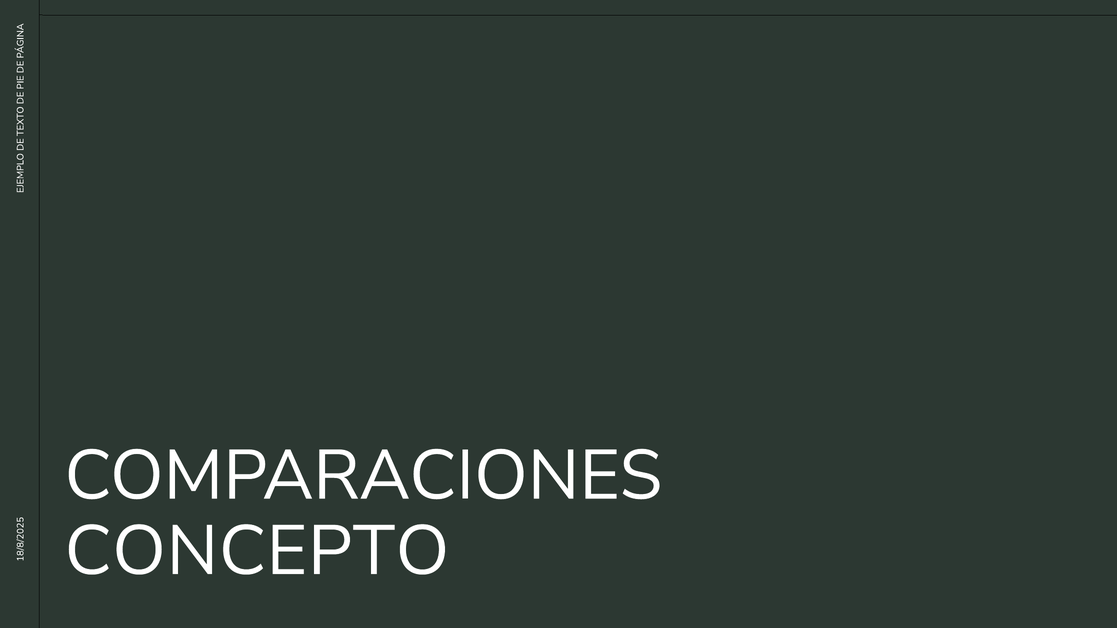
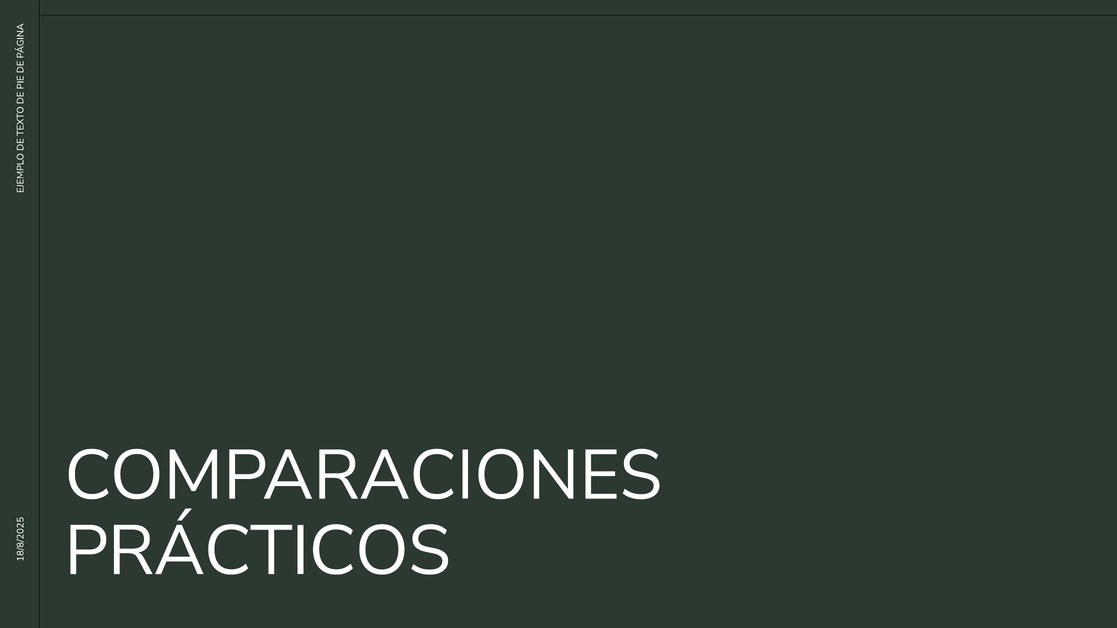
CONCEPTO: CONCEPTO -> PRÁCTICOS
